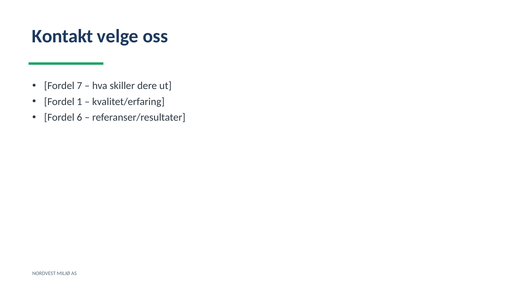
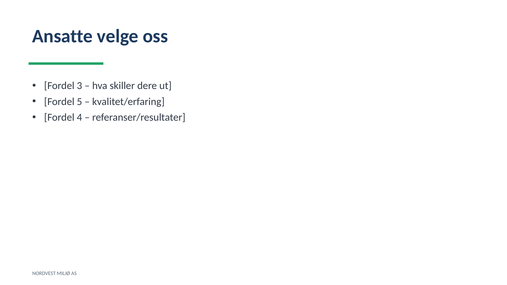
Kontakt: Kontakt -> Ansatte
7: 7 -> 3
1: 1 -> 5
6: 6 -> 4
